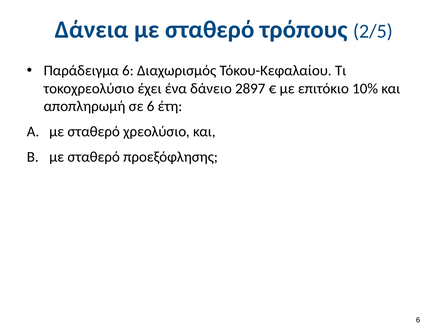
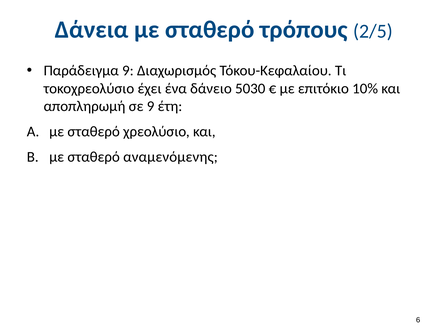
Παράδειγμα 6: 6 -> 9
2897: 2897 -> 5030
σε 6: 6 -> 9
προεξόφλησης: προεξόφλησης -> αναμενόμενης
